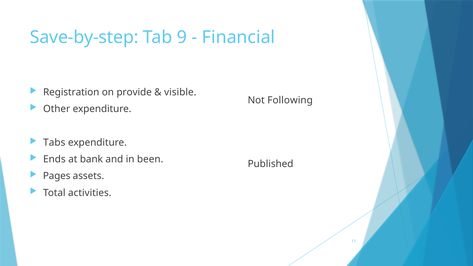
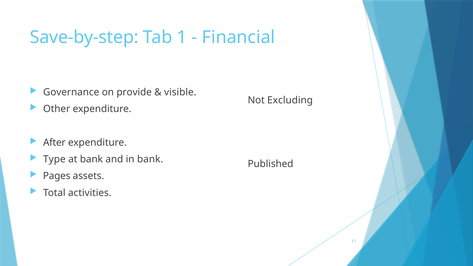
9: 9 -> 1
Registration: Registration -> Governance
Following: Following -> Excluding
Tabs: Tabs -> After
Ends: Ends -> Type
in been: been -> bank
